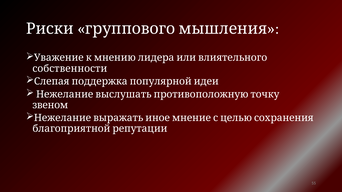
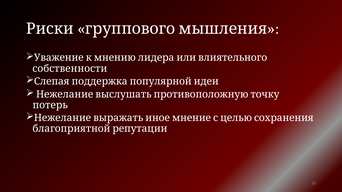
звеном: звеном -> потерь
